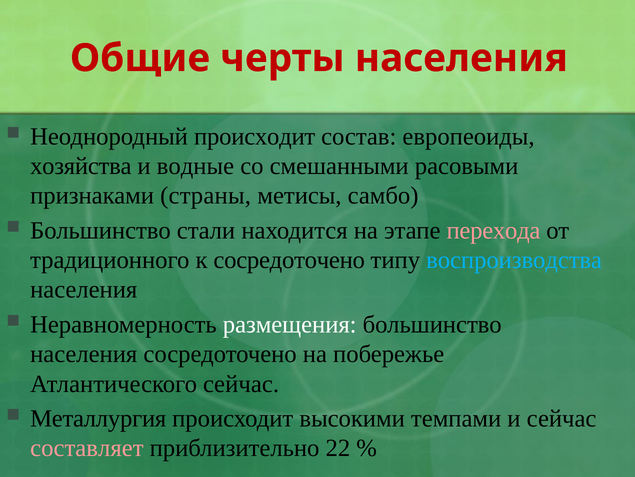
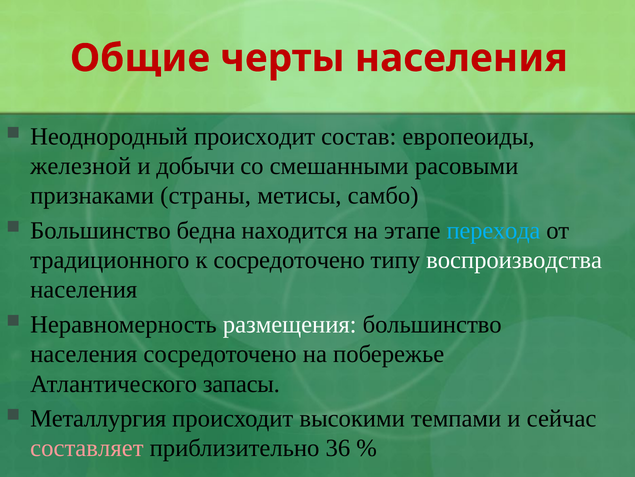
хозяйства: хозяйства -> железной
водные: водные -> добычи
стали: стали -> бедна
перехода colour: pink -> light blue
воспроизводства colour: light blue -> white
Атлантического сейчас: сейчас -> запасы
22: 22 -> 36
